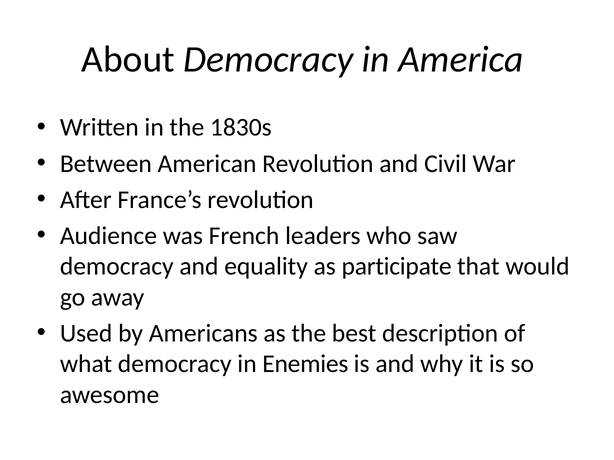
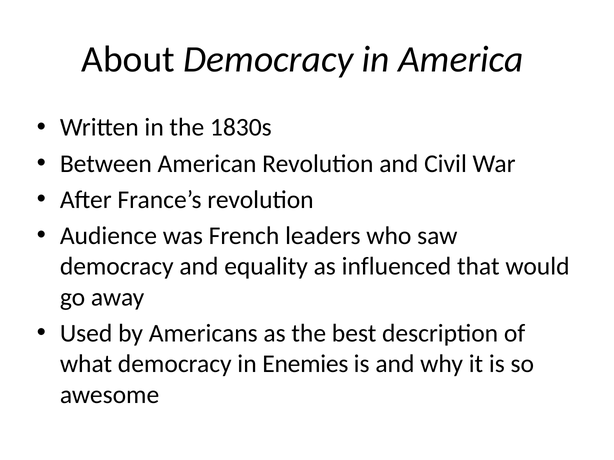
participate: participate -> influenced
